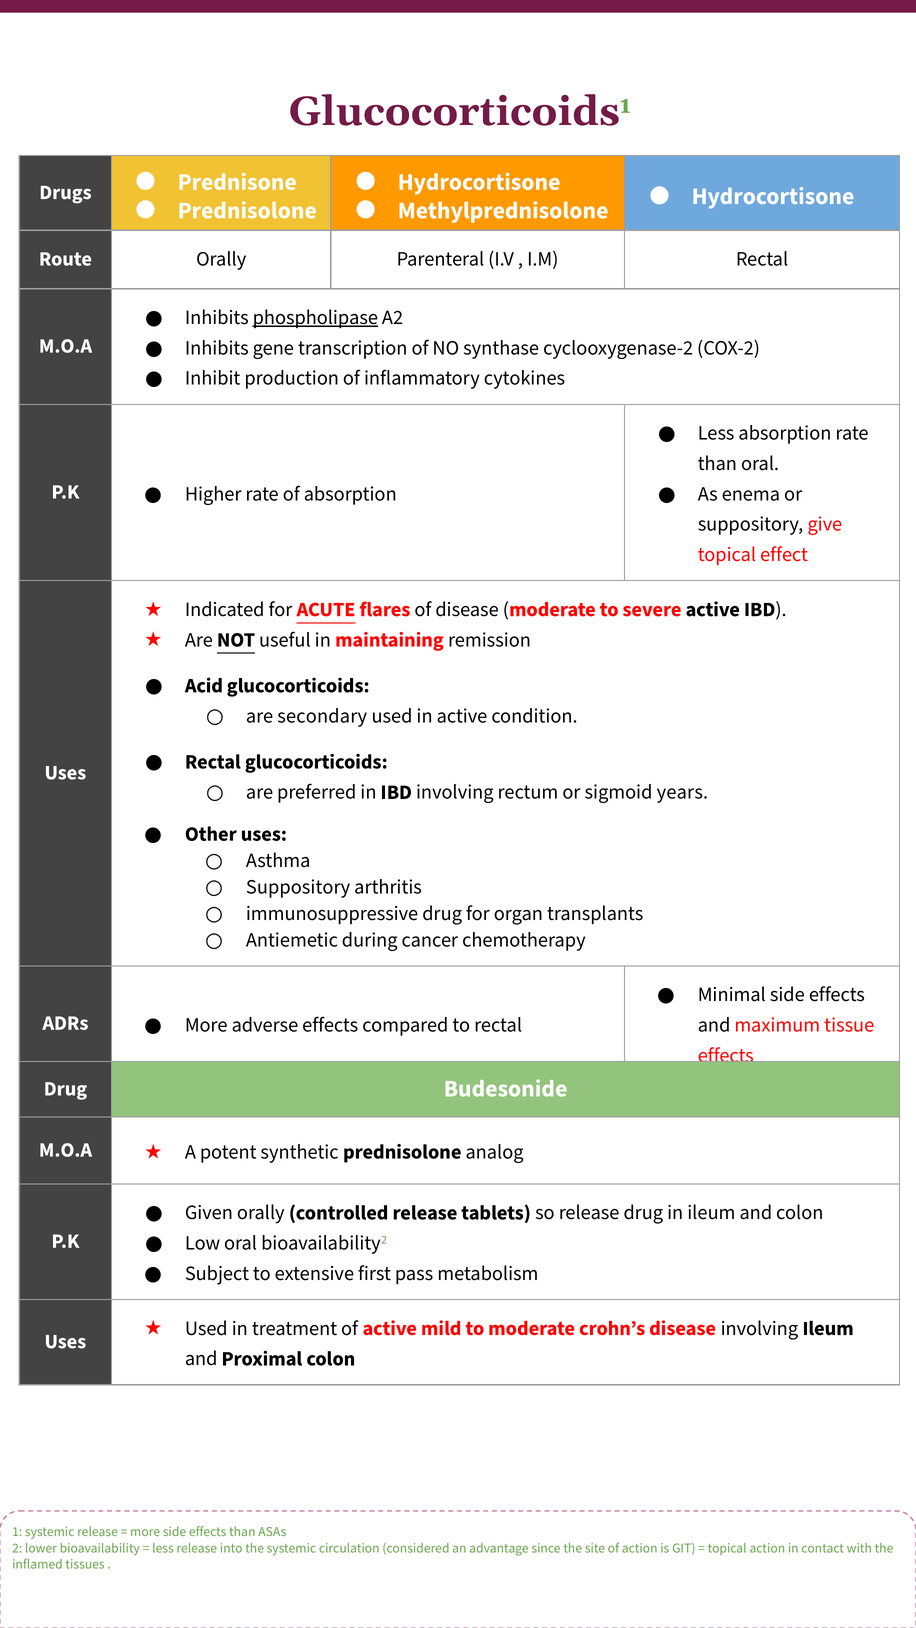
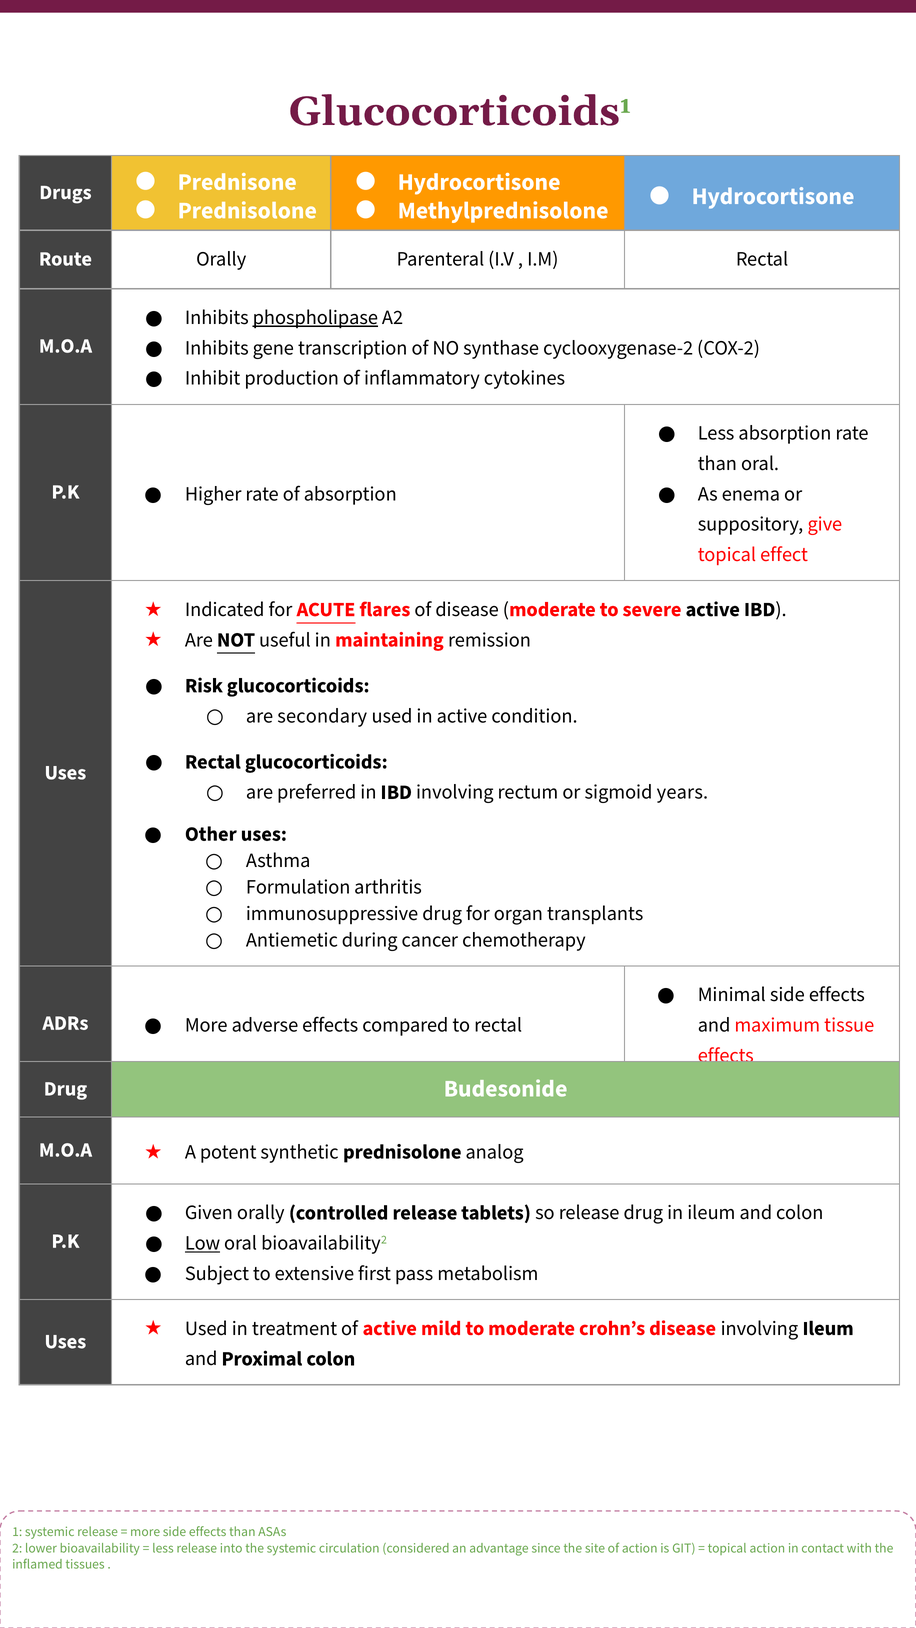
Acid: Acid -> Risk
Suppository at (298, 887): Suppository -> Formulation
Low underline: none -> present
